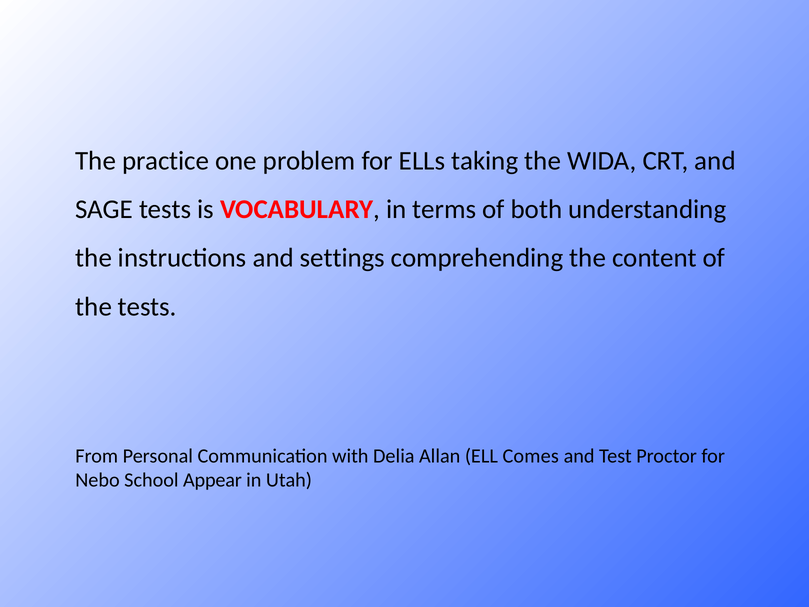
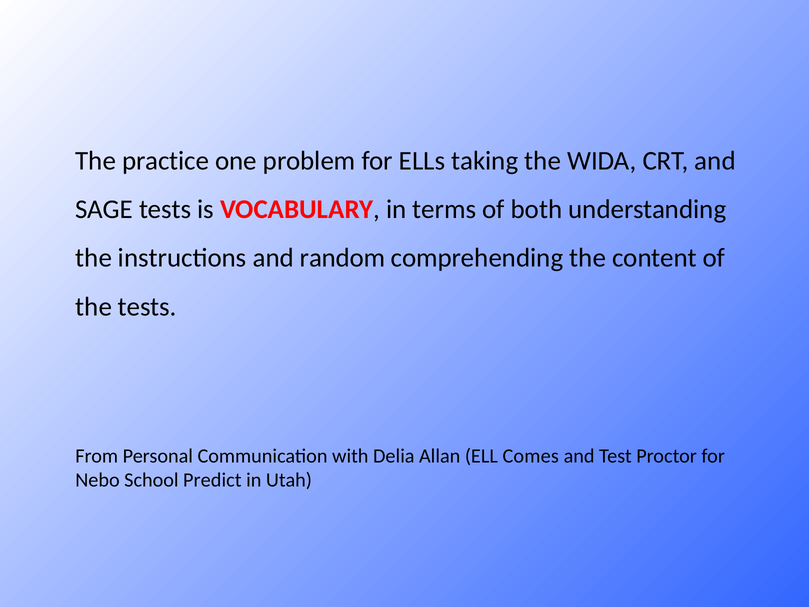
settings: settings -> random
Appear: Appear -> Predict
